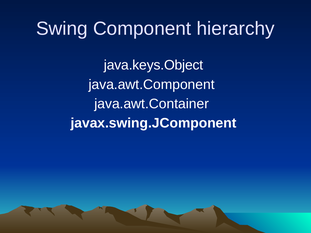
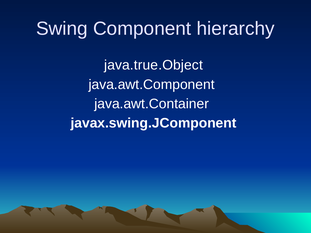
java.keys.Object: java.keys.Object -> java.true.Object
